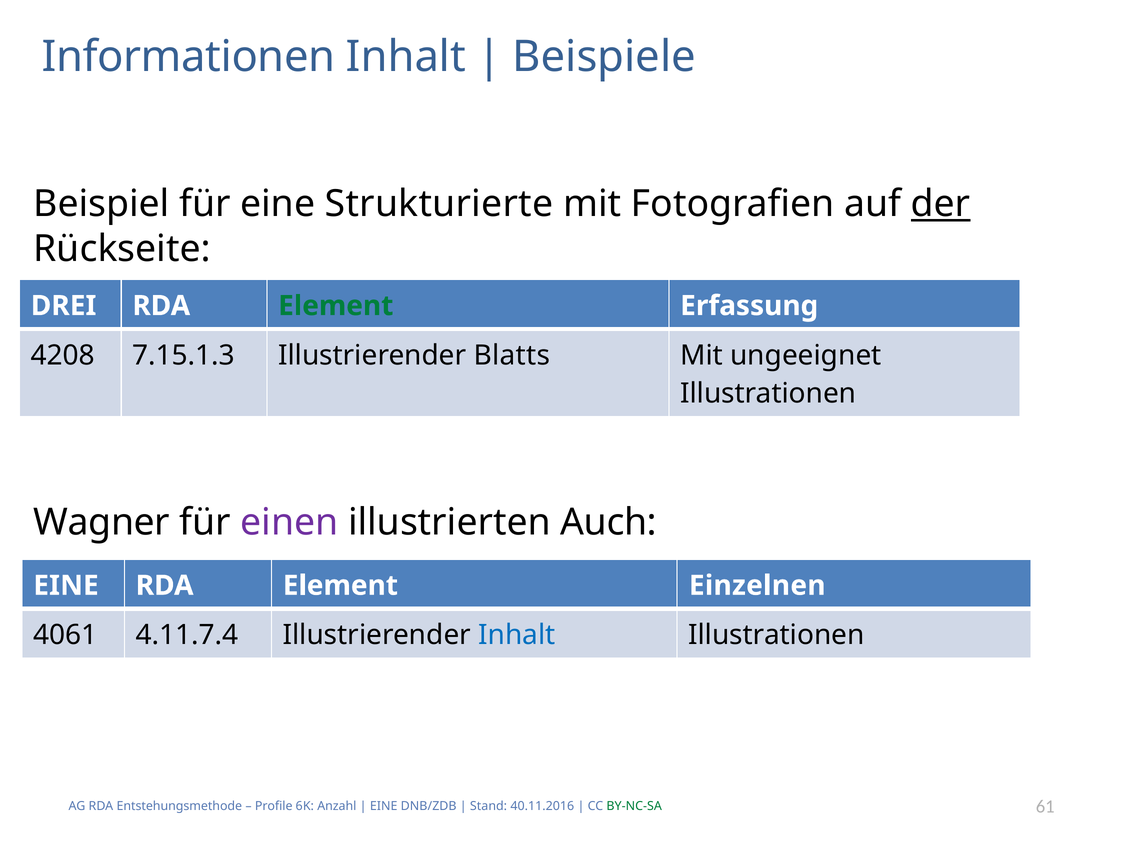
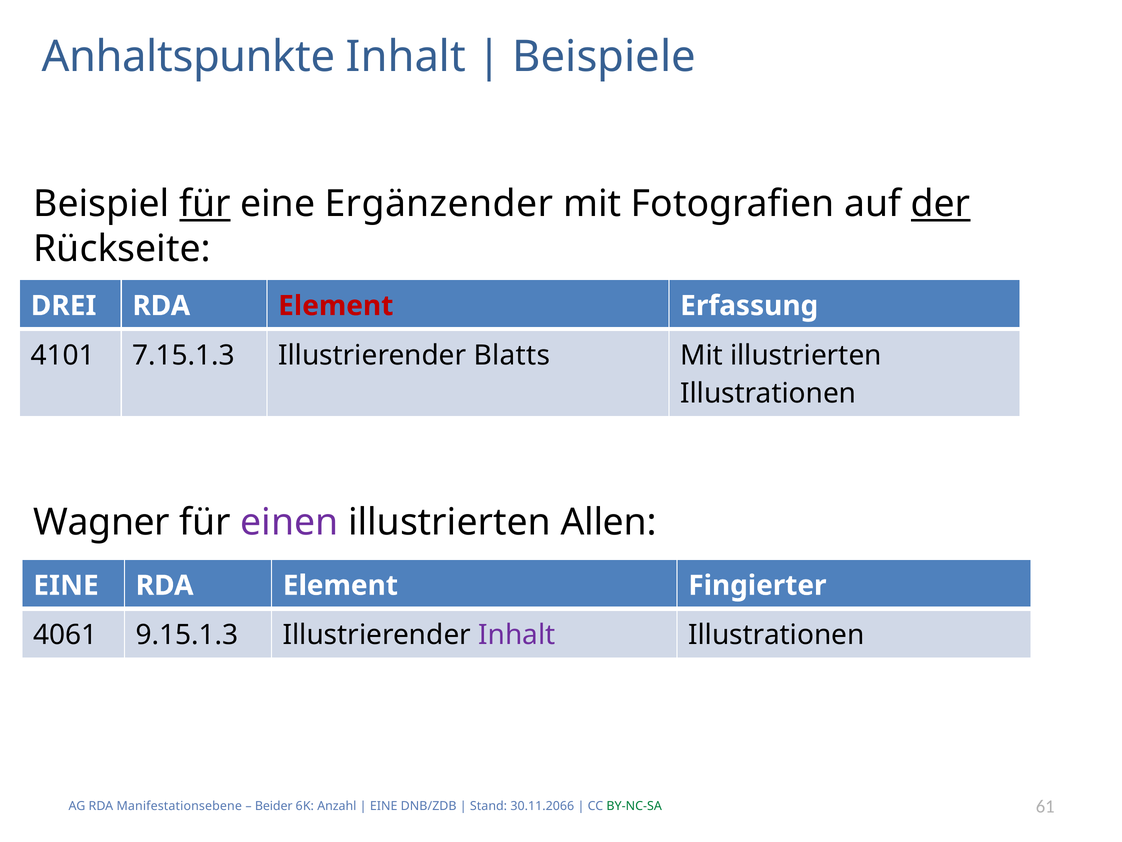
Informationen: Informationen -> Anhaltspunkte
für at (205, 204) underline: none -> present
Strukturierte: Strukturierte -> Ergänzender
Element at (336, 306) colour: green -> red
4208: 4208 -> 4101
Mit ungeeignet: ungeeignet -> illustrierten
Auch: Auch -> Allen
Einzelnen: Einzelnen -> Fingierter
4.11.7.4: 4.11.7.4 -> 9.15.1.3
Inhalt at (517, 635) colour: blue -> purple
Entstehungsmethode: Entstehungsmethode -> Manifestationsebene
Profile: Profile -> Beider
40.11.2016: 40.11.2016 -> 30.11.2066
